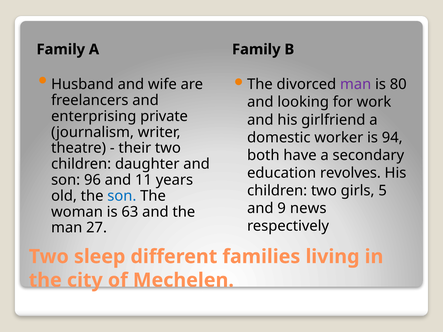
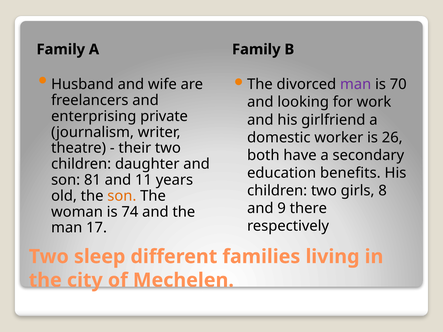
80: 80 -> 70
94: 94 -> 26
revolves: revolves -> benefits
96: 96 -> 81
5: 5 -> 8
son at (122, 196) colour: blue -> orange
news: news -> there
63: 63 -> 74
27: 27 -> 17
